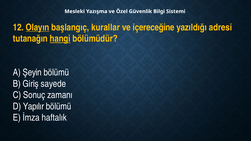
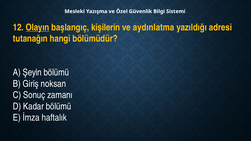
kurallar: kurallar -> kişilerin
içereceğine: içereceğine -> aydınlatma
hangi underline: present -> none
sayede: sayede -> noksan
Yapılır: Yapılır -> Kadar
